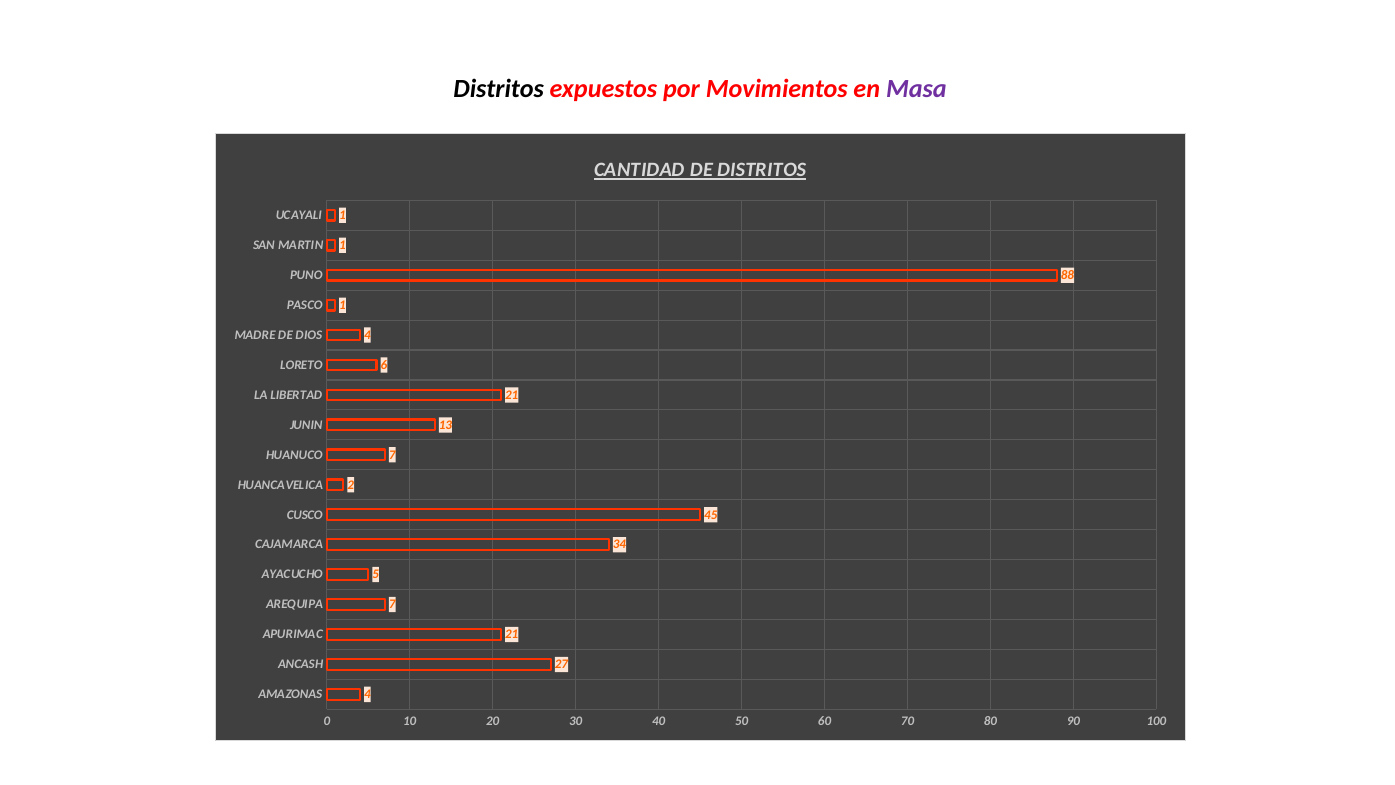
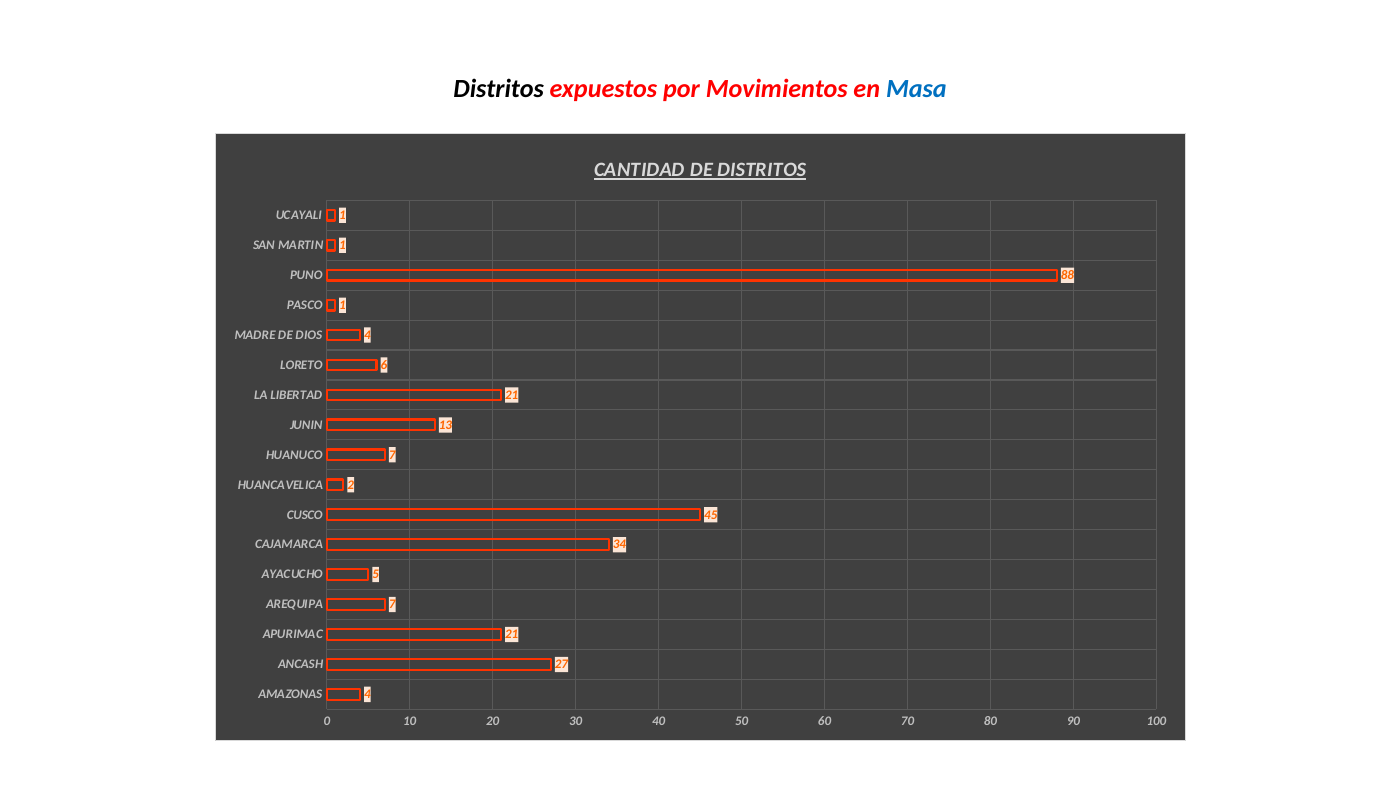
Masa colour: purple -> blue
